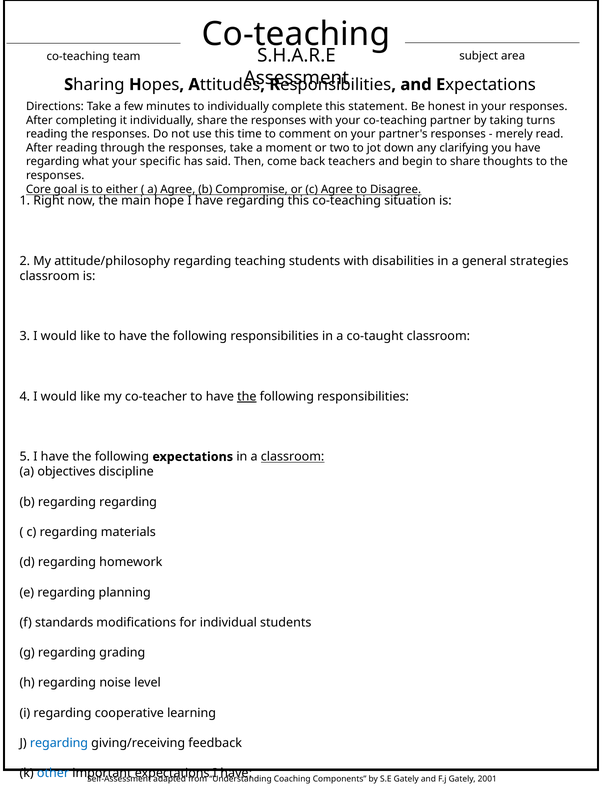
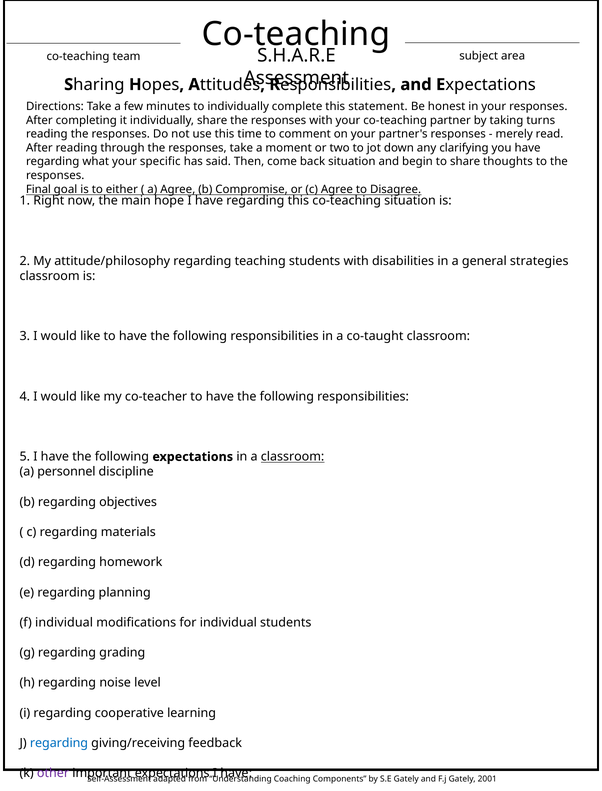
back teachers: teachers -> situation
Core: Core -> Final
the at (247, 396) underline: present -> none
objectives: objectives -> personnel
regarding regarding: regarding -> objectives
f standards: standards -> individual
other colour: blue -> purple
